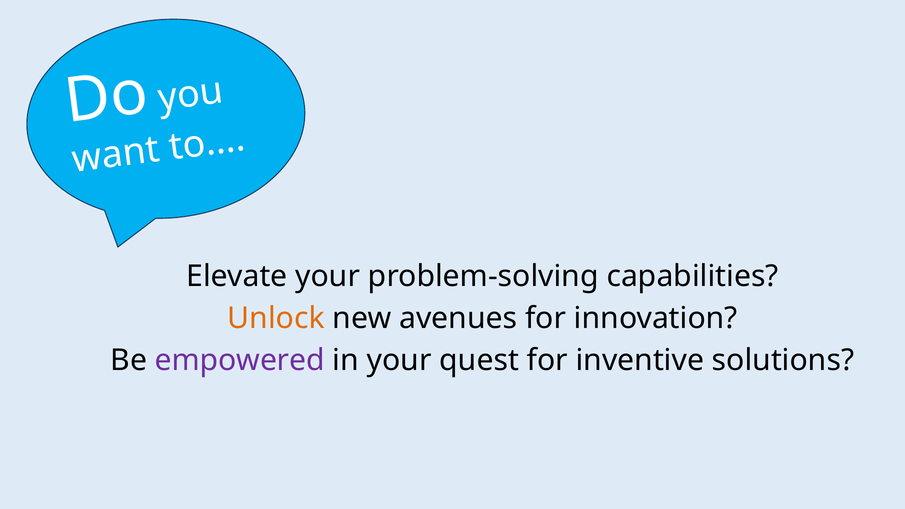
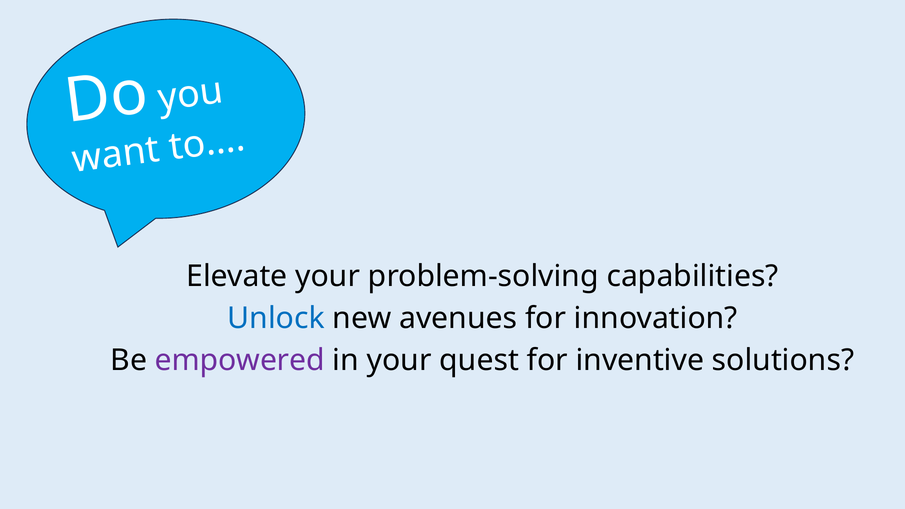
Unlock colour: orange -> blue
